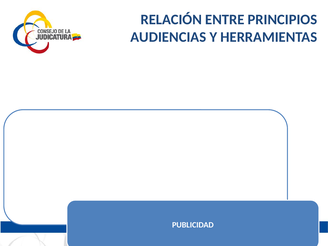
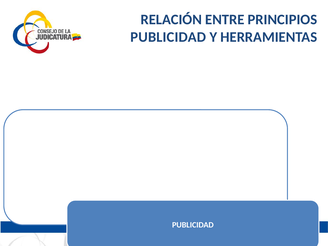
AUDIENCIAS at (168, 37): AUDIENCIAS -> PUBLICIDAD
